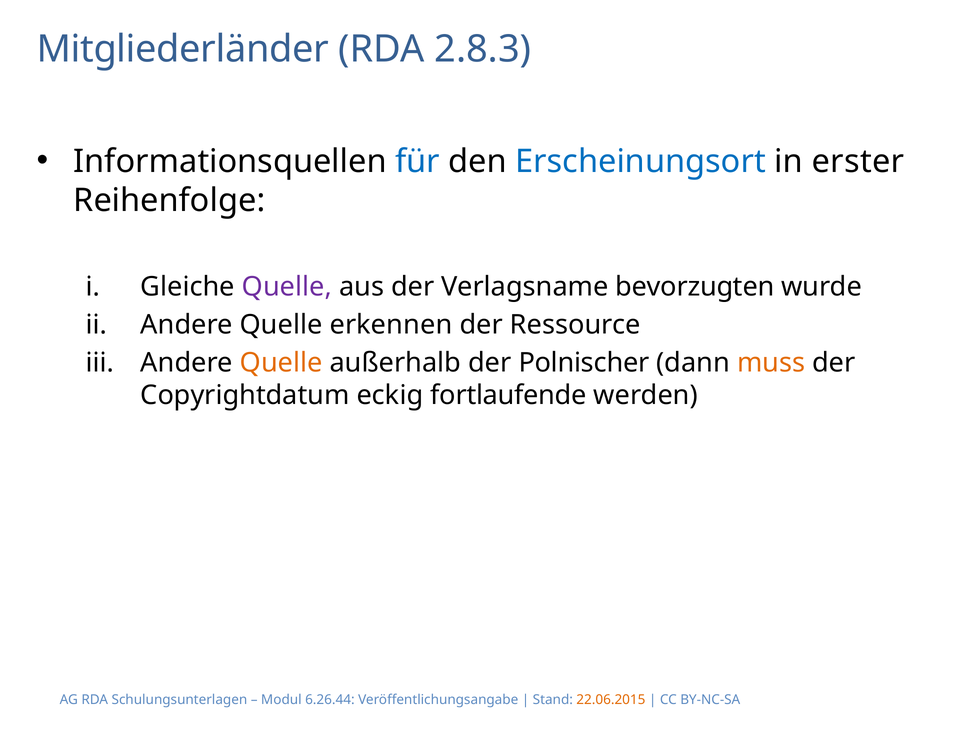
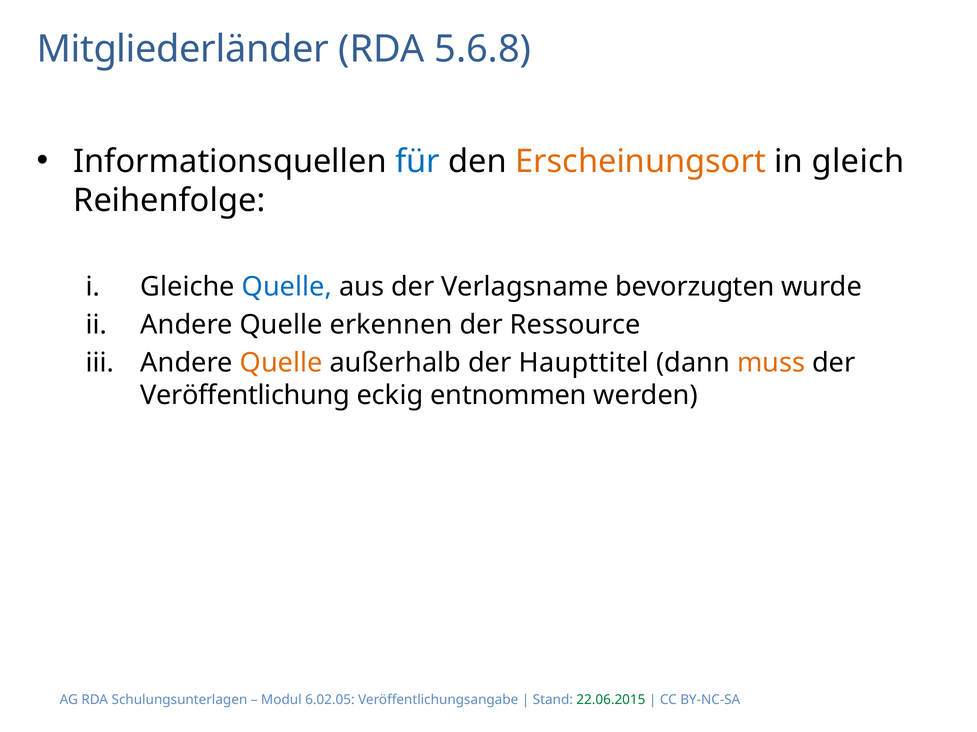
2.8.3: 2.8.3 -> 5.6.8
Erscheinungsort colour: blue -> orange
erster: erster -> gleich
Quelle at (287, 287) colour: purple -> blue
Polnischer: Polnischer -> Haupttitel
Copyrightdatum: Copyrightdatum -> Veröffentlichung
fortlaufende: fortlaufende -> entnommen
6.26.44: 6.26.44 -> 6.02.05
22.06.2015 colour: orange -> green
